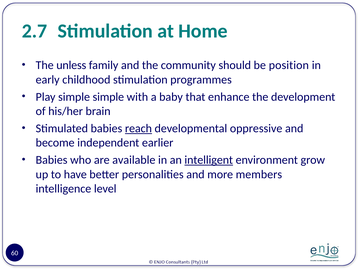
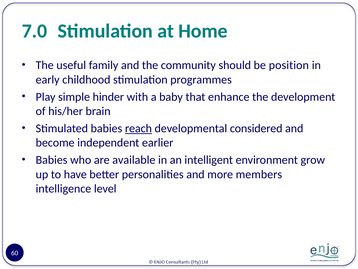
2.7: 2.7 -> 7.0
unless: unless -> useful
simple simple: simple -> hinder
oppressive: oppressive -> considered
intelligent underline: present -> none
